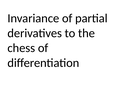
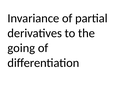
chess: chess -> going
